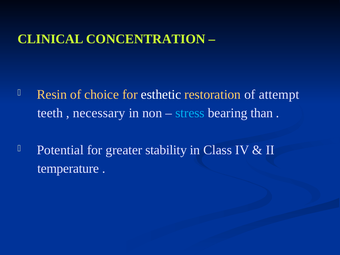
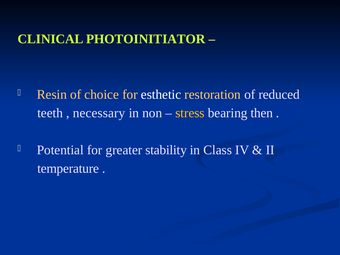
CONCENTRATION: CONCENTRATION -> PHOTOINITIATOR
attempt: attempt -> reduced
stress colour: light blue -> yellow
than: than -> then
